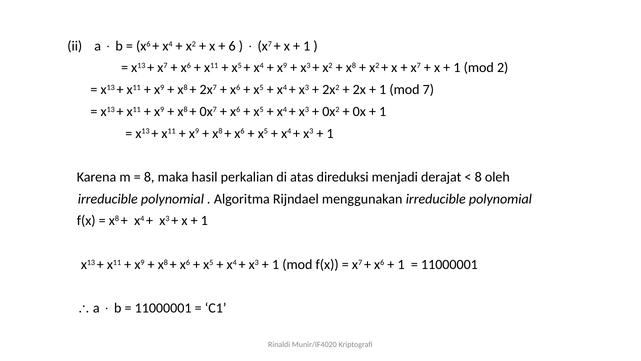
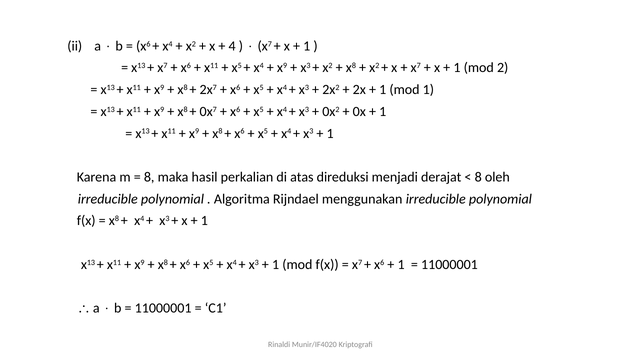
6: 6 -> 4
mod 7: 7 -> 1
